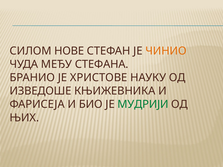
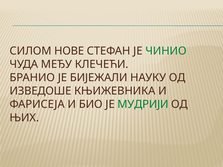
ЧИНИО colour: orange -> green
СТЕФАНА: СТЕФАНА -> КЛЕЧЕЋИ
ХРИСТОВЕ: ХРИСТОВЕ -> БИЈЕЖАЛИ
